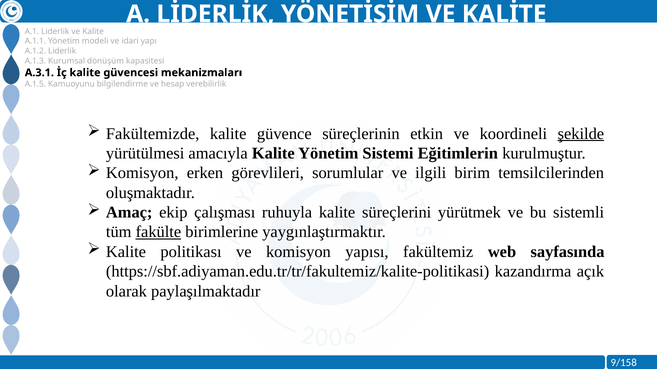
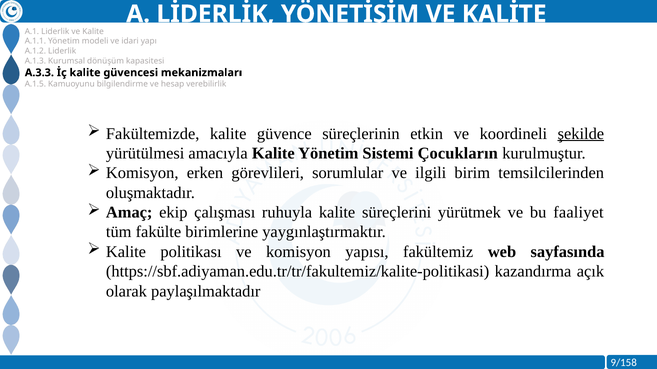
A.3.1: A.3.1 -> A.3.3
Eğitimlerin: Eğitimlerin -> Çocukların
sistemli: sistemli -> faaliyet
fakülte underline: present -> none
